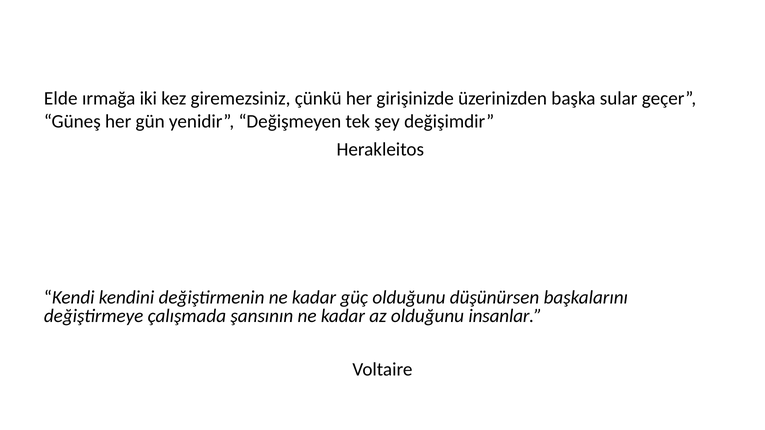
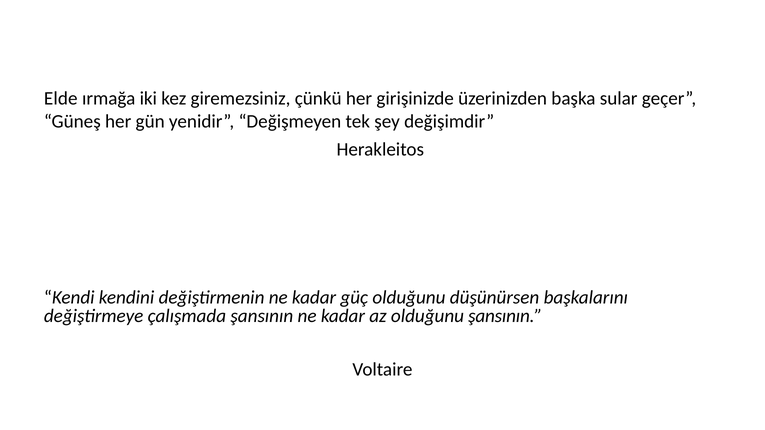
olduğunu insanlar: insanlar -> şansının
